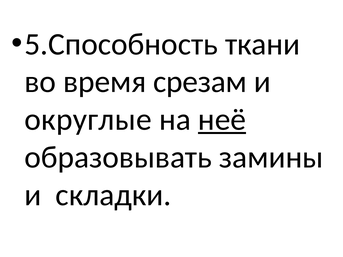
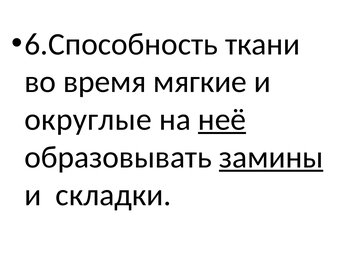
5.Способность: 5.Способность -> 6.Способность
срезам: срезам -> мягкие
замины underline: none -> present
